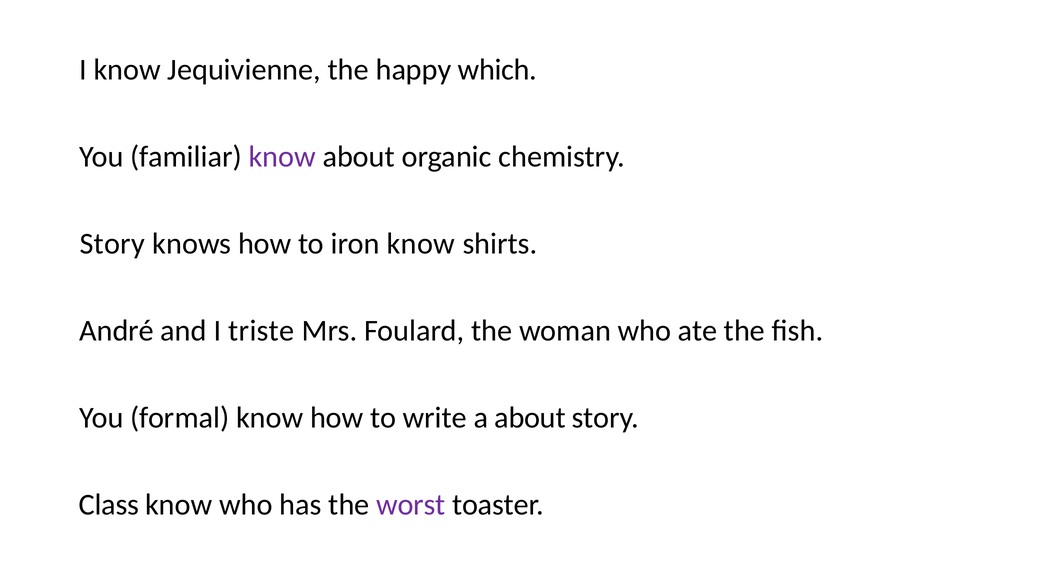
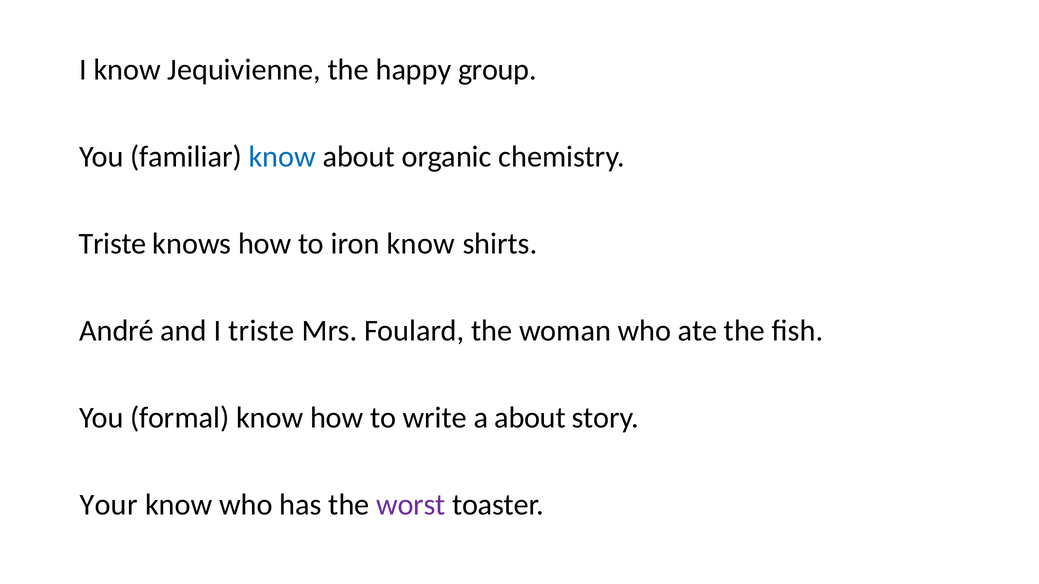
which: which -> group
know at (282, 157) colour: purple -> blue
Story at (112, 244): Story -> Triste
Class: Class -> Your
